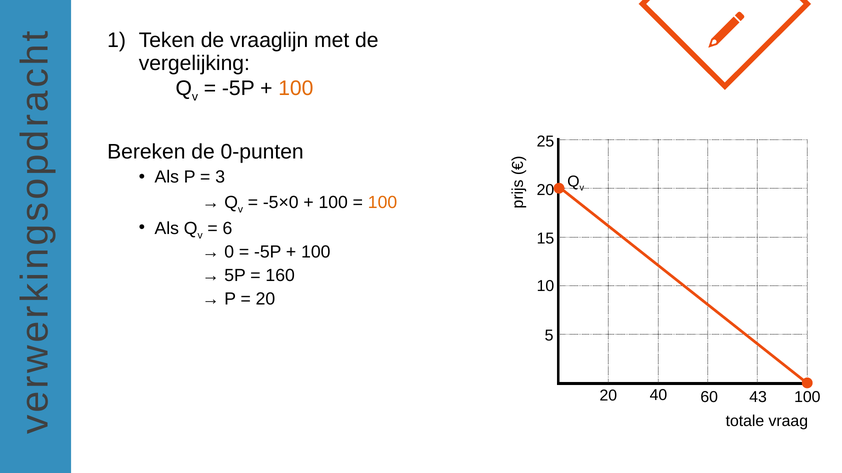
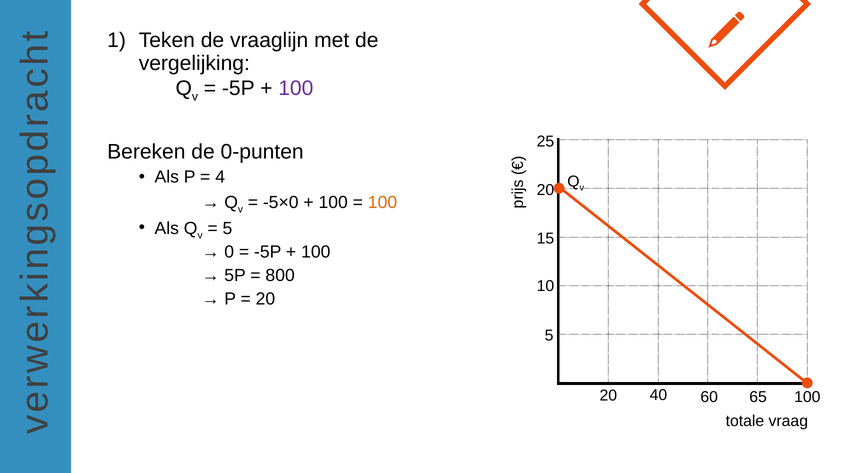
100 at (296, 88) colour: orange -> purple
3: 3 -> 4
6 at (227, 229): 6 -> 5
160: 160 -> 800
43: 43 -> 65
